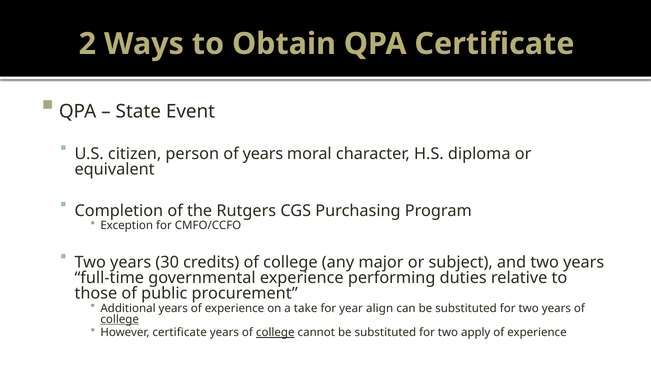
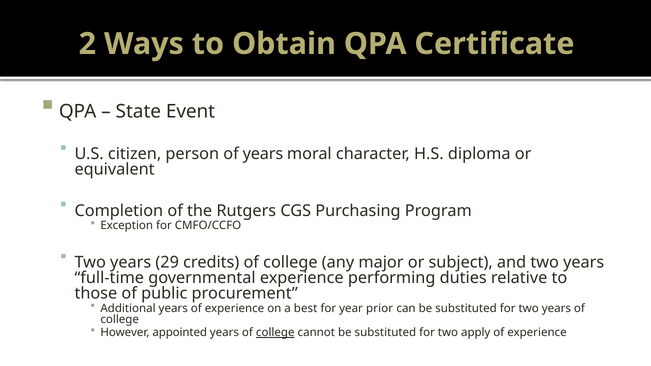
30: 30 -> 29
take: take -> best
align: align -> prior
college at (120, 320) underline: present -> none
However certificate: certificate -> appointed
